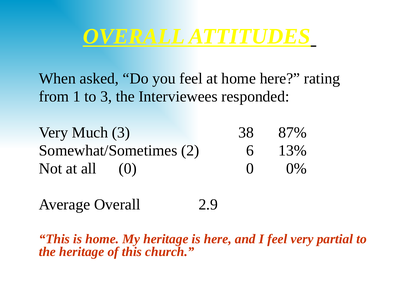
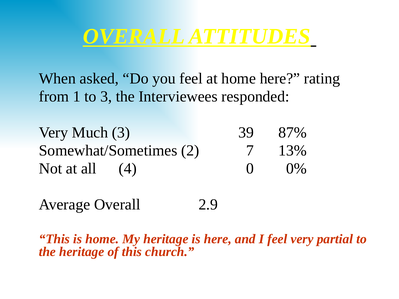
38: 38 -> 39
6: 6 -> 7
all 0: 0 -> 4
